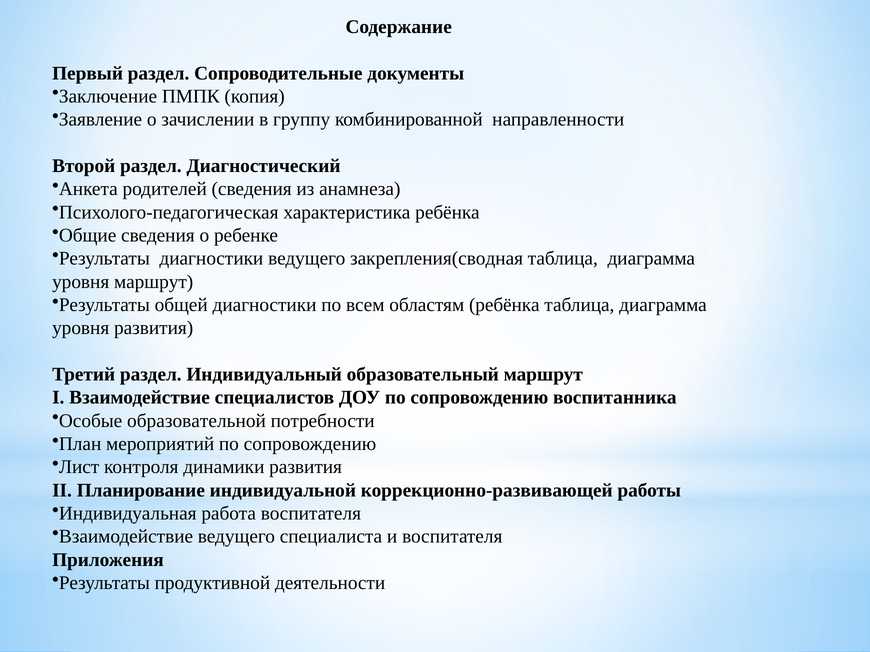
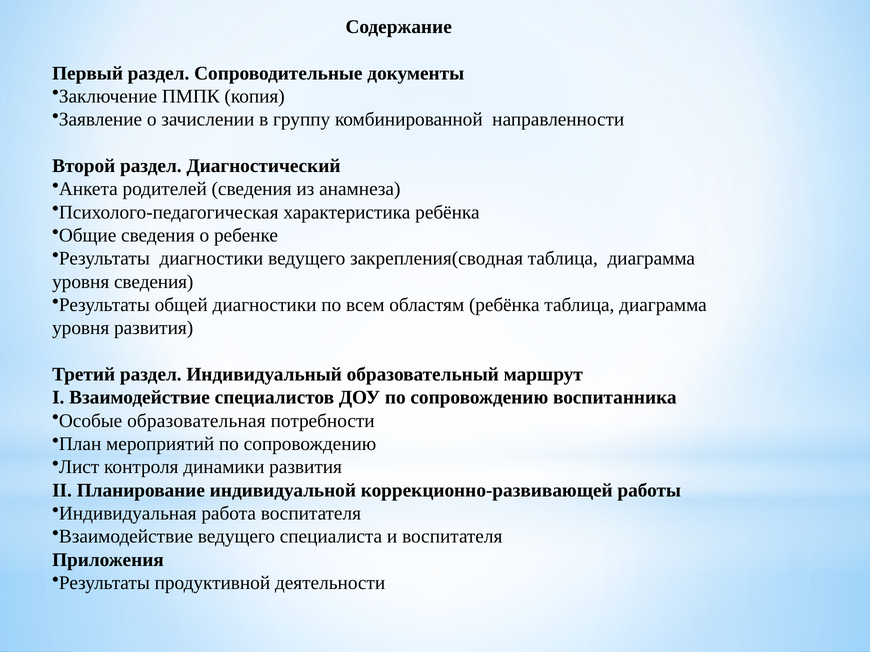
уровня маршрут: маршрут -> сведения
образовательной: образовательной -> образовательная
